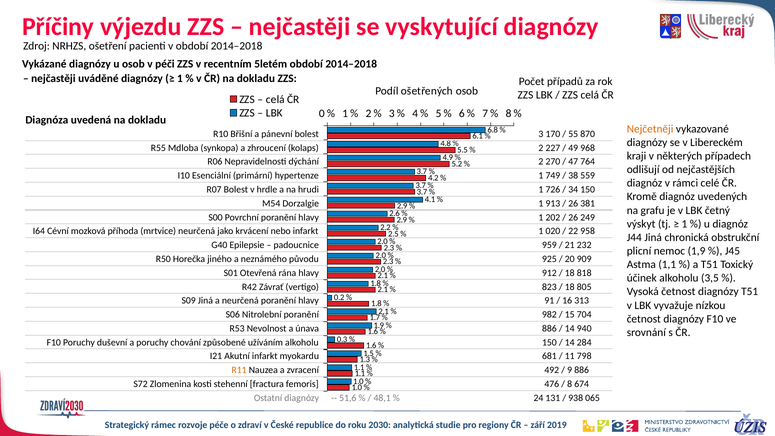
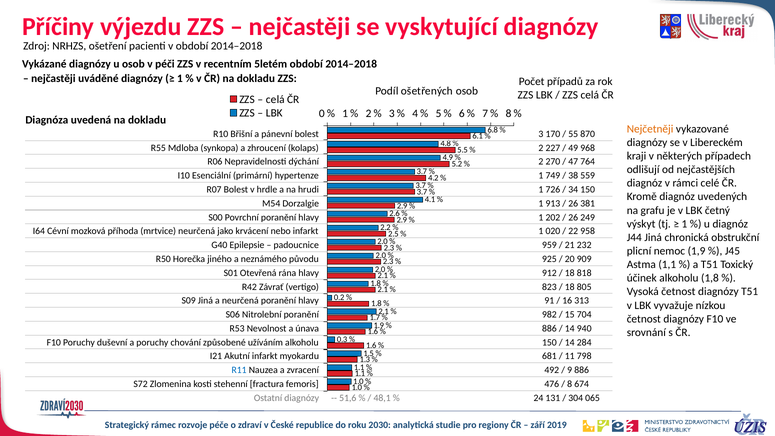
3,5: 3,5 -> 1,8
R11 colour: orange -> blue
938: 938 -> 304
